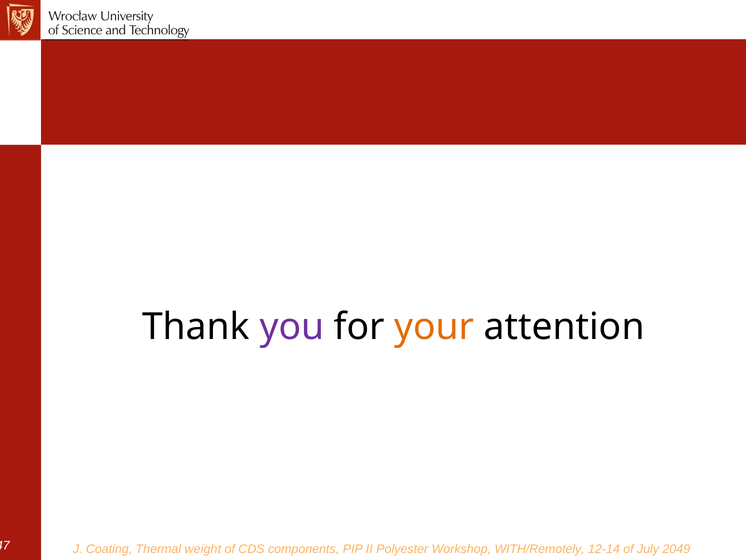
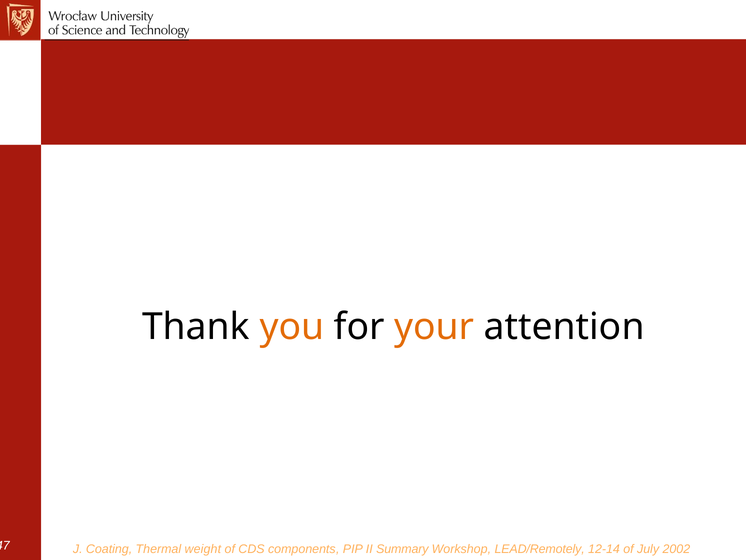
you colour: purple -> orange
Polyester: Polyester -> Summary
WITH/Remotely: WITH/Remotely -> LEAD/Remotely
2049: 2049 -> 2002
